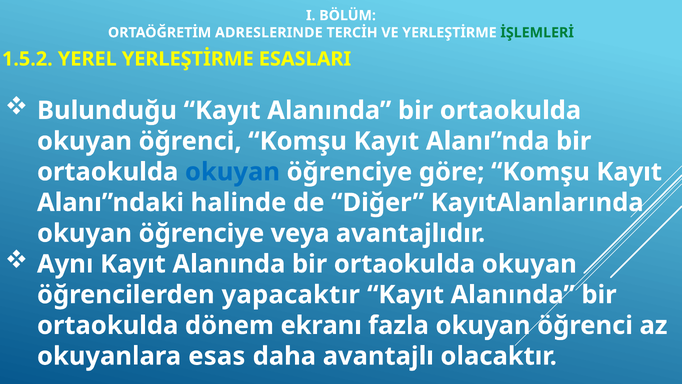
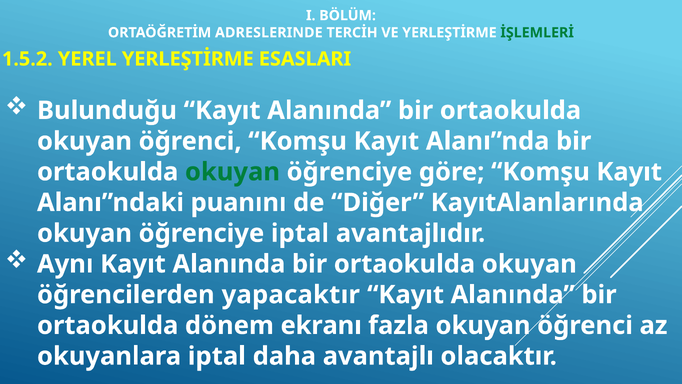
okuyan at (232, 172) colour: blue -> green
halinde: halinde -> puanını
öğrenciye veya: veya -> iptal
okuyanlara esas: esas -> iptal
